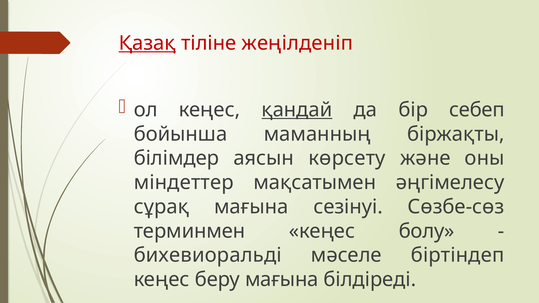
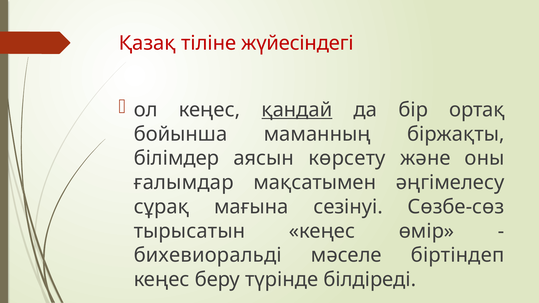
Қазақ underline: present -> none
жеңілденіп: жеңілденіп -> жүйесіндегі
себеп: себеп -> ортақ
міндеттер: міндеттер -> ғалымдар
терминмен: терминмен -> тырысатын
болу: болу -> өмір
беру мағына: мағына -> түрінде
